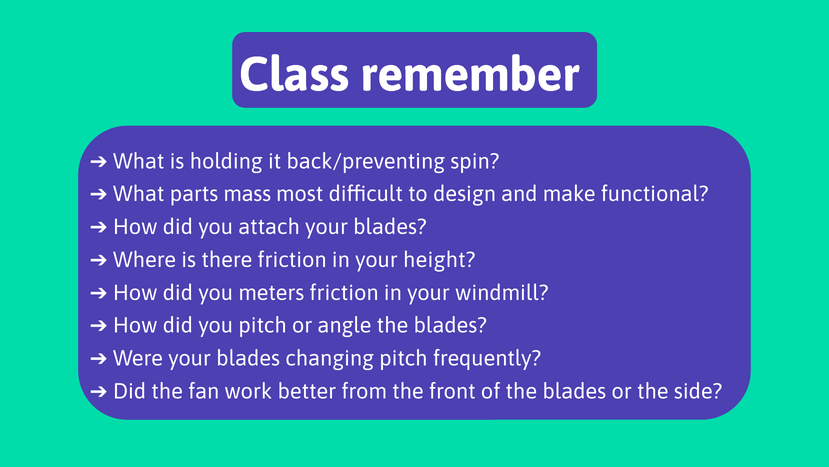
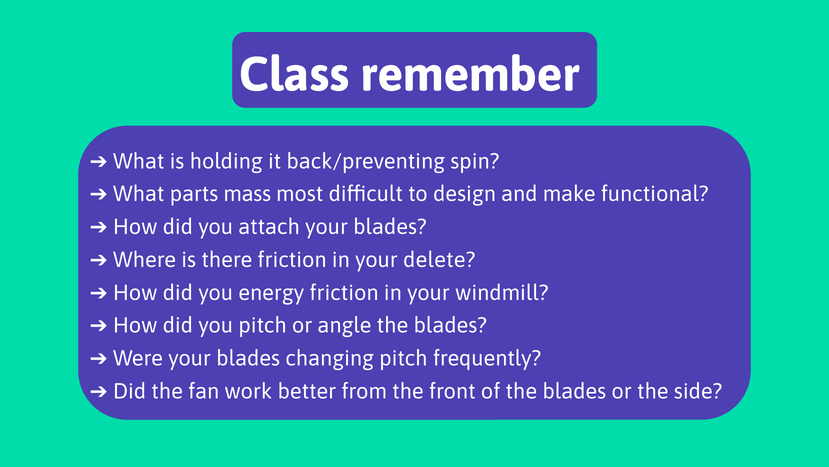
height: height -> delete
meters: meters -> energy
